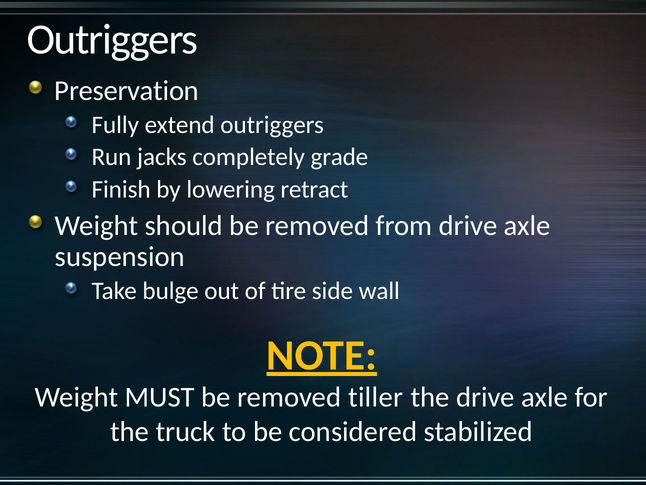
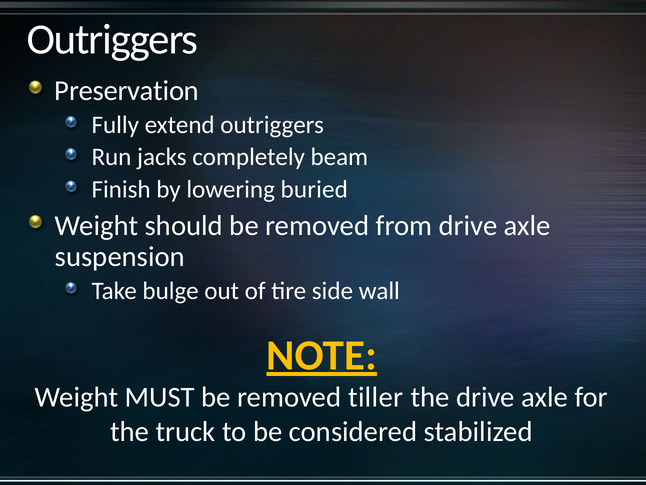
grade: grade -> beam
retract: retract -> buried
